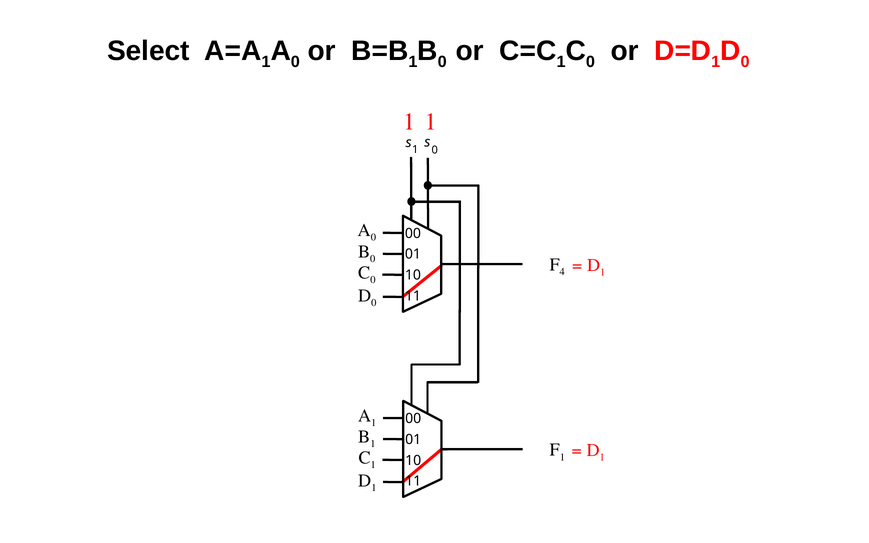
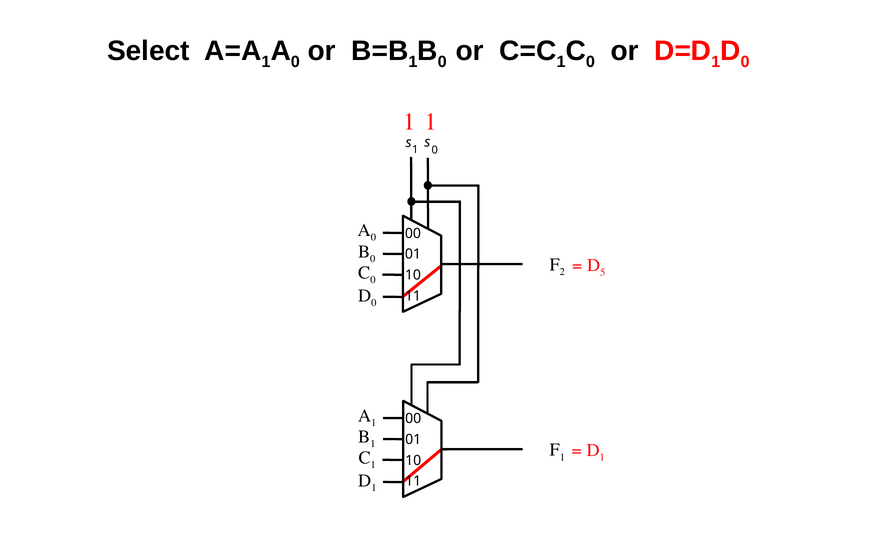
4: 4 -> 2
1 at (603, 272): 1 -> 5
